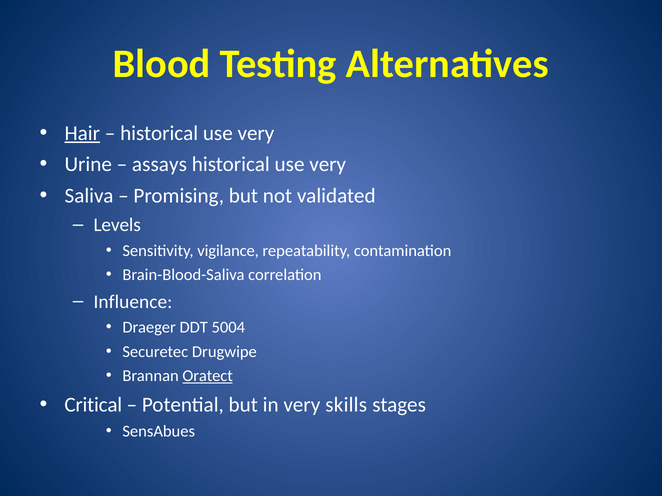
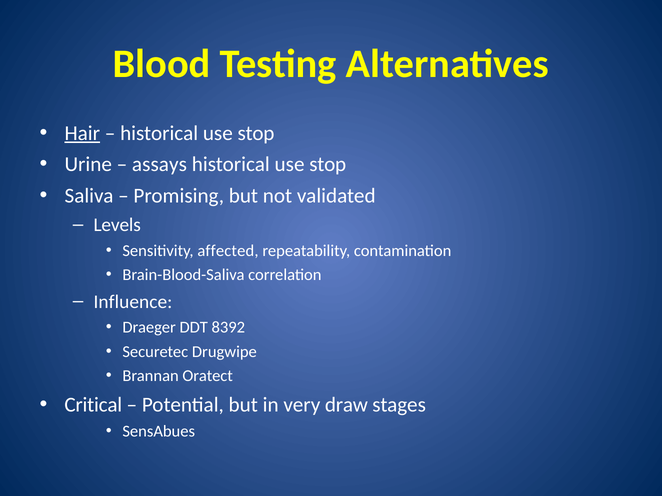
very at (256, 133): very -> stop
very at (328, 165): very -> stop
vigilance: vigilance -> affected
5004: 5004 -> 8392
Oratect underline: present -> none
skills: skills -> draw
